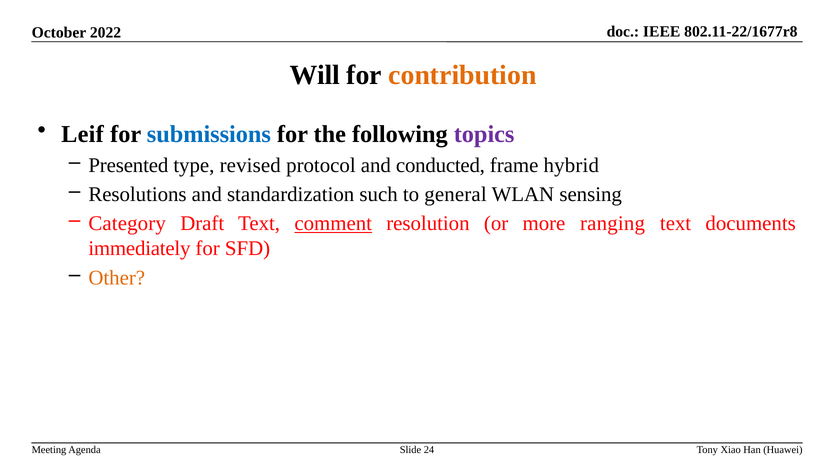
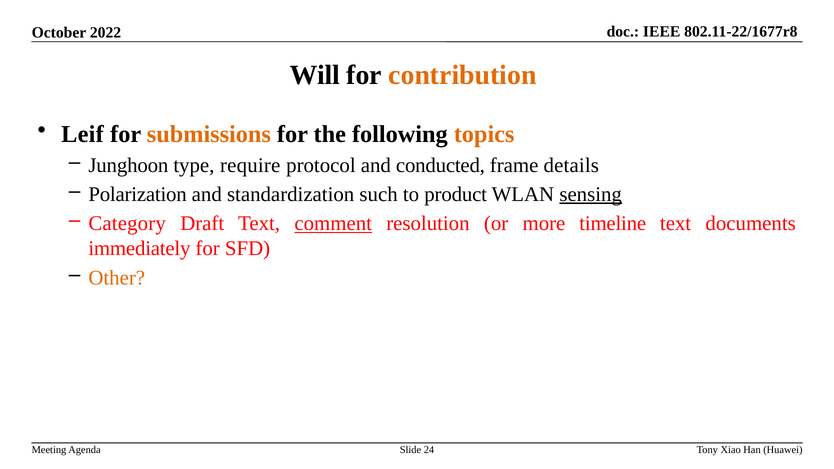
submissions colour: blue -> orange
topics colour: purple -> orange
Presented: Presented -> Junghoon
revised: revised -> require
hybrid: hybrid -> details
Resolutions: Resolutions -> Polarization
general: general -> product
sensing underline: none -> present
ranging: ranging -> timeline
